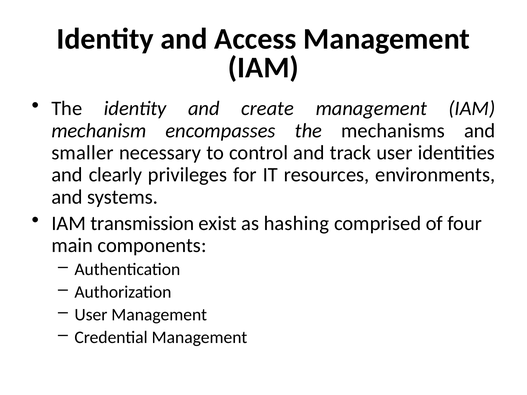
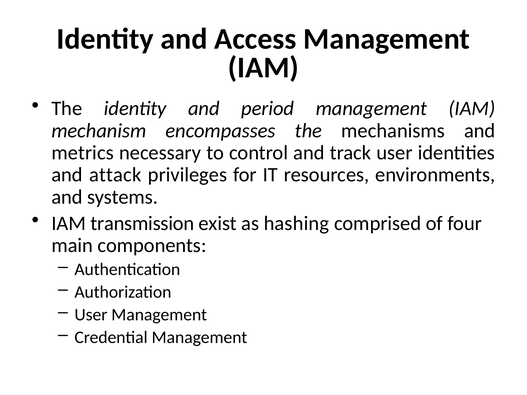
create: create -> period
smaller: smaller -> metrics
clearly: clearly -> attack
